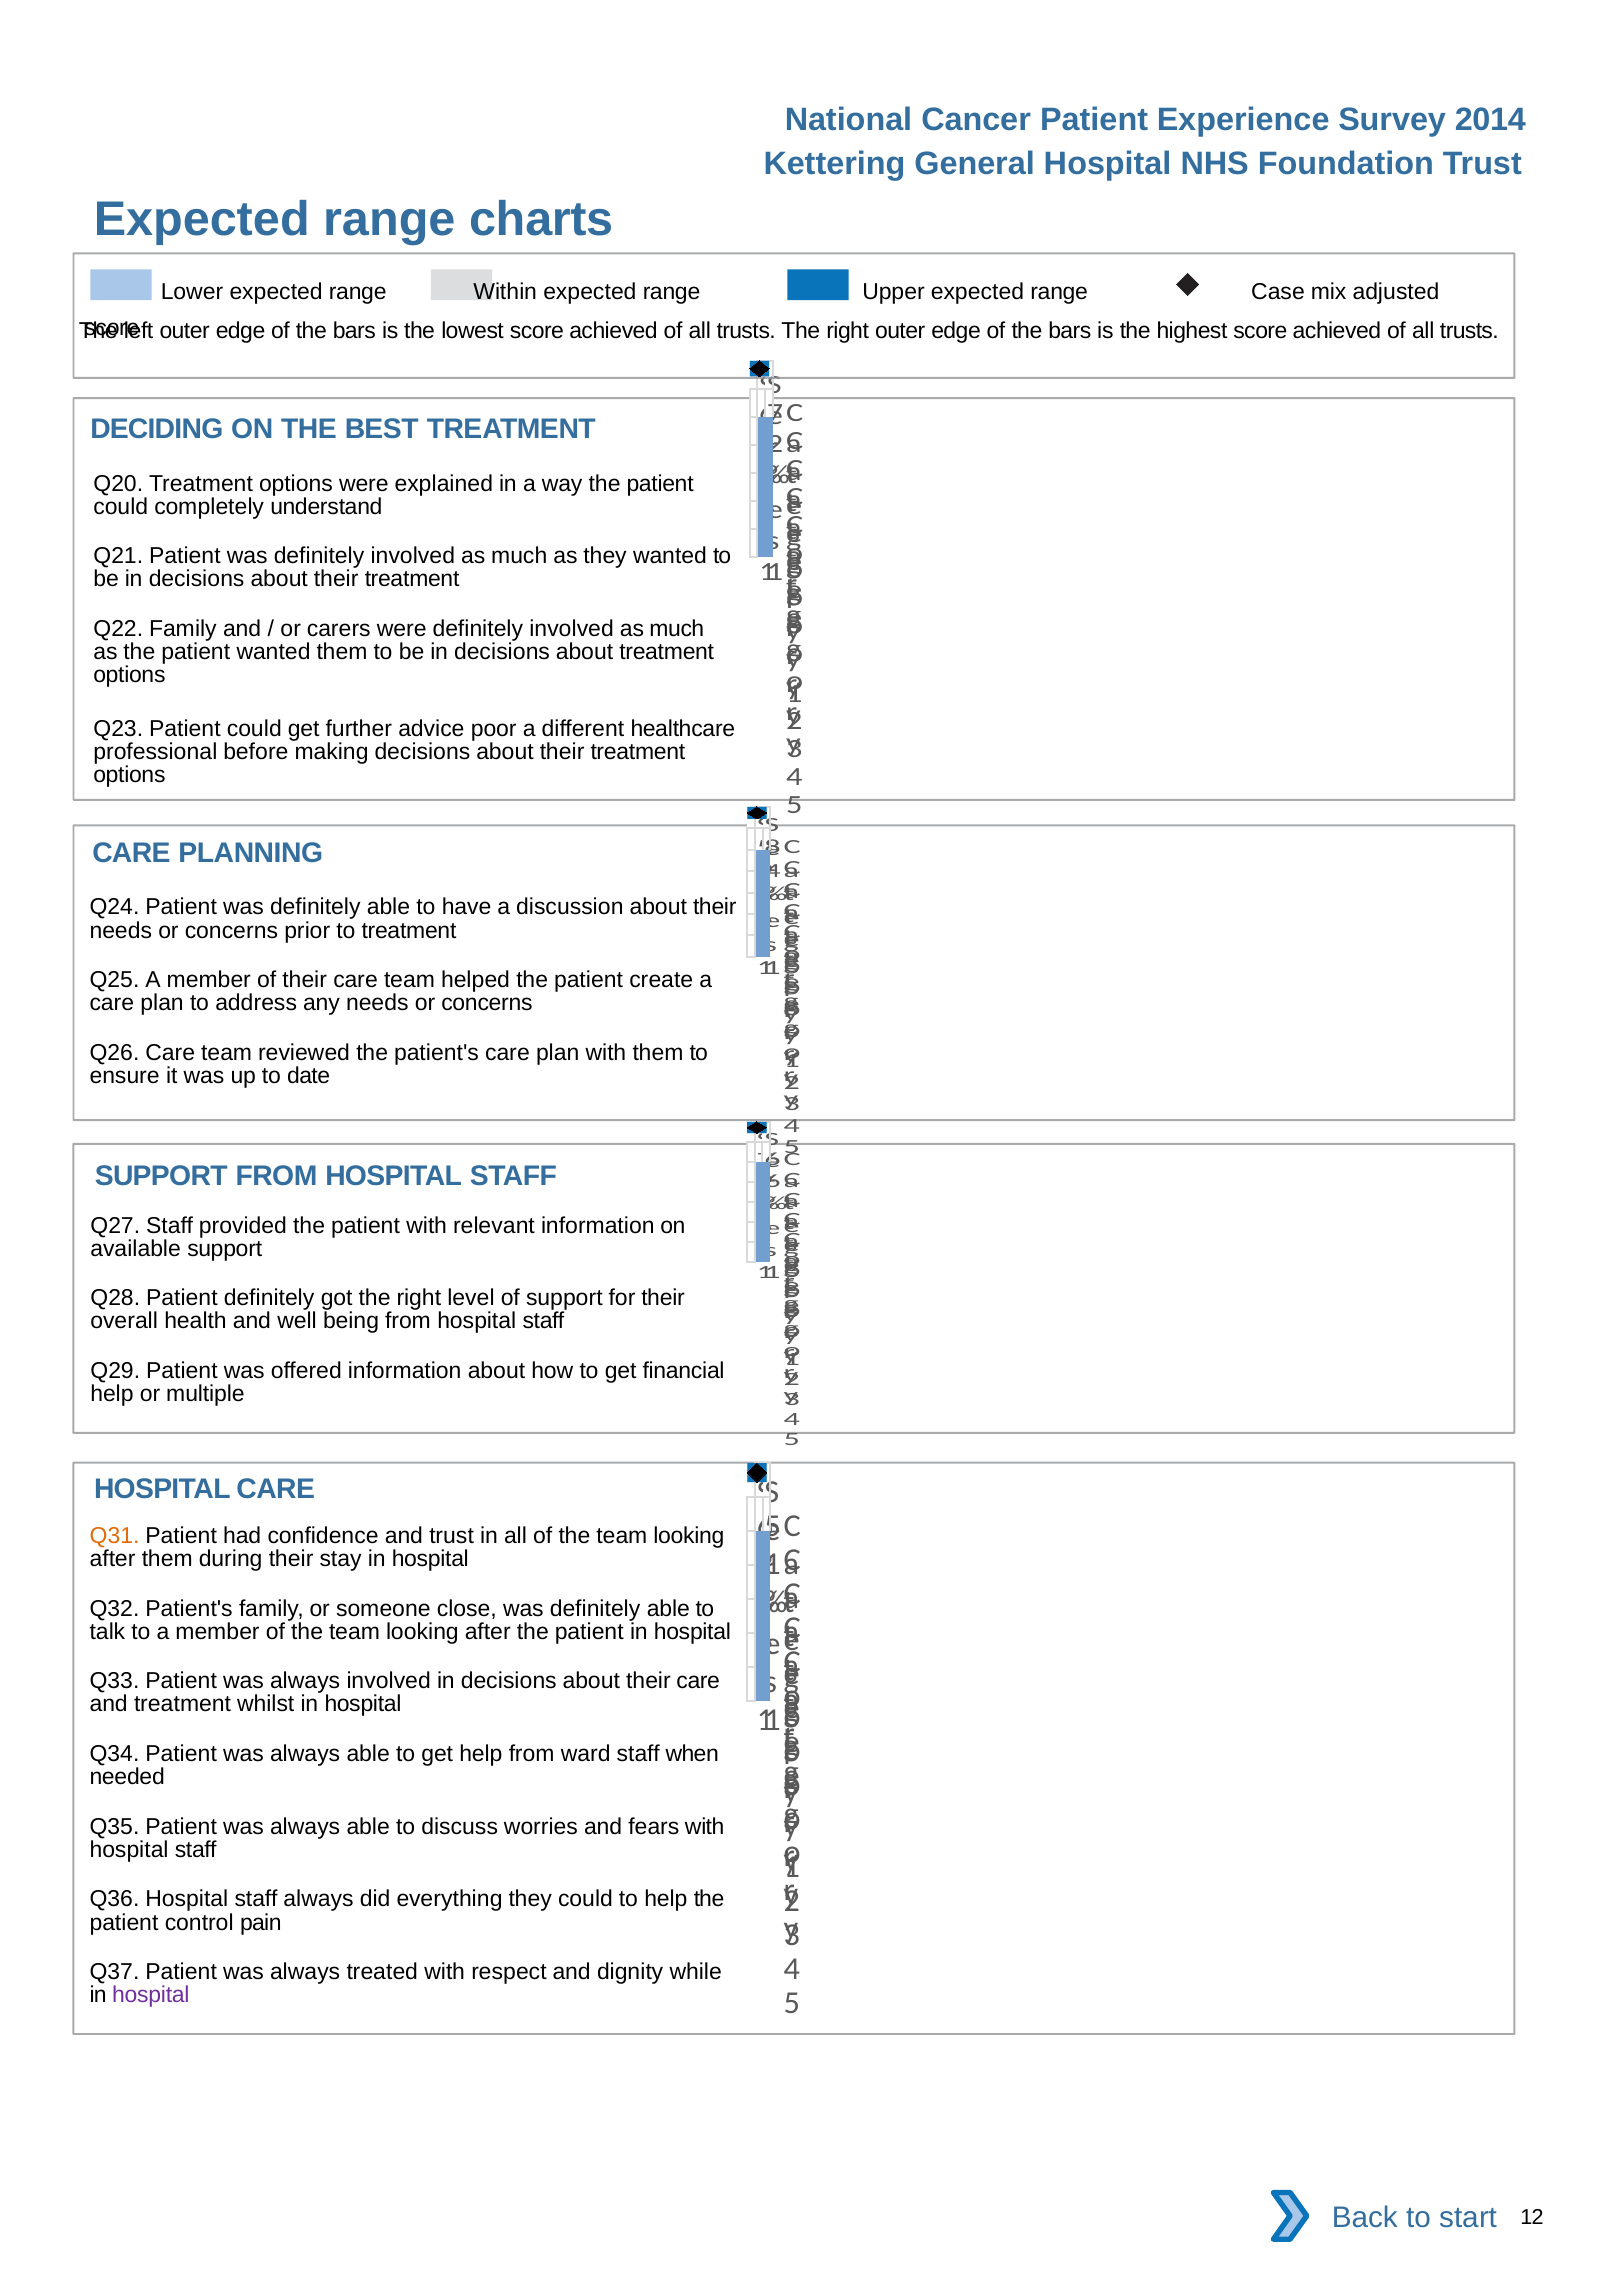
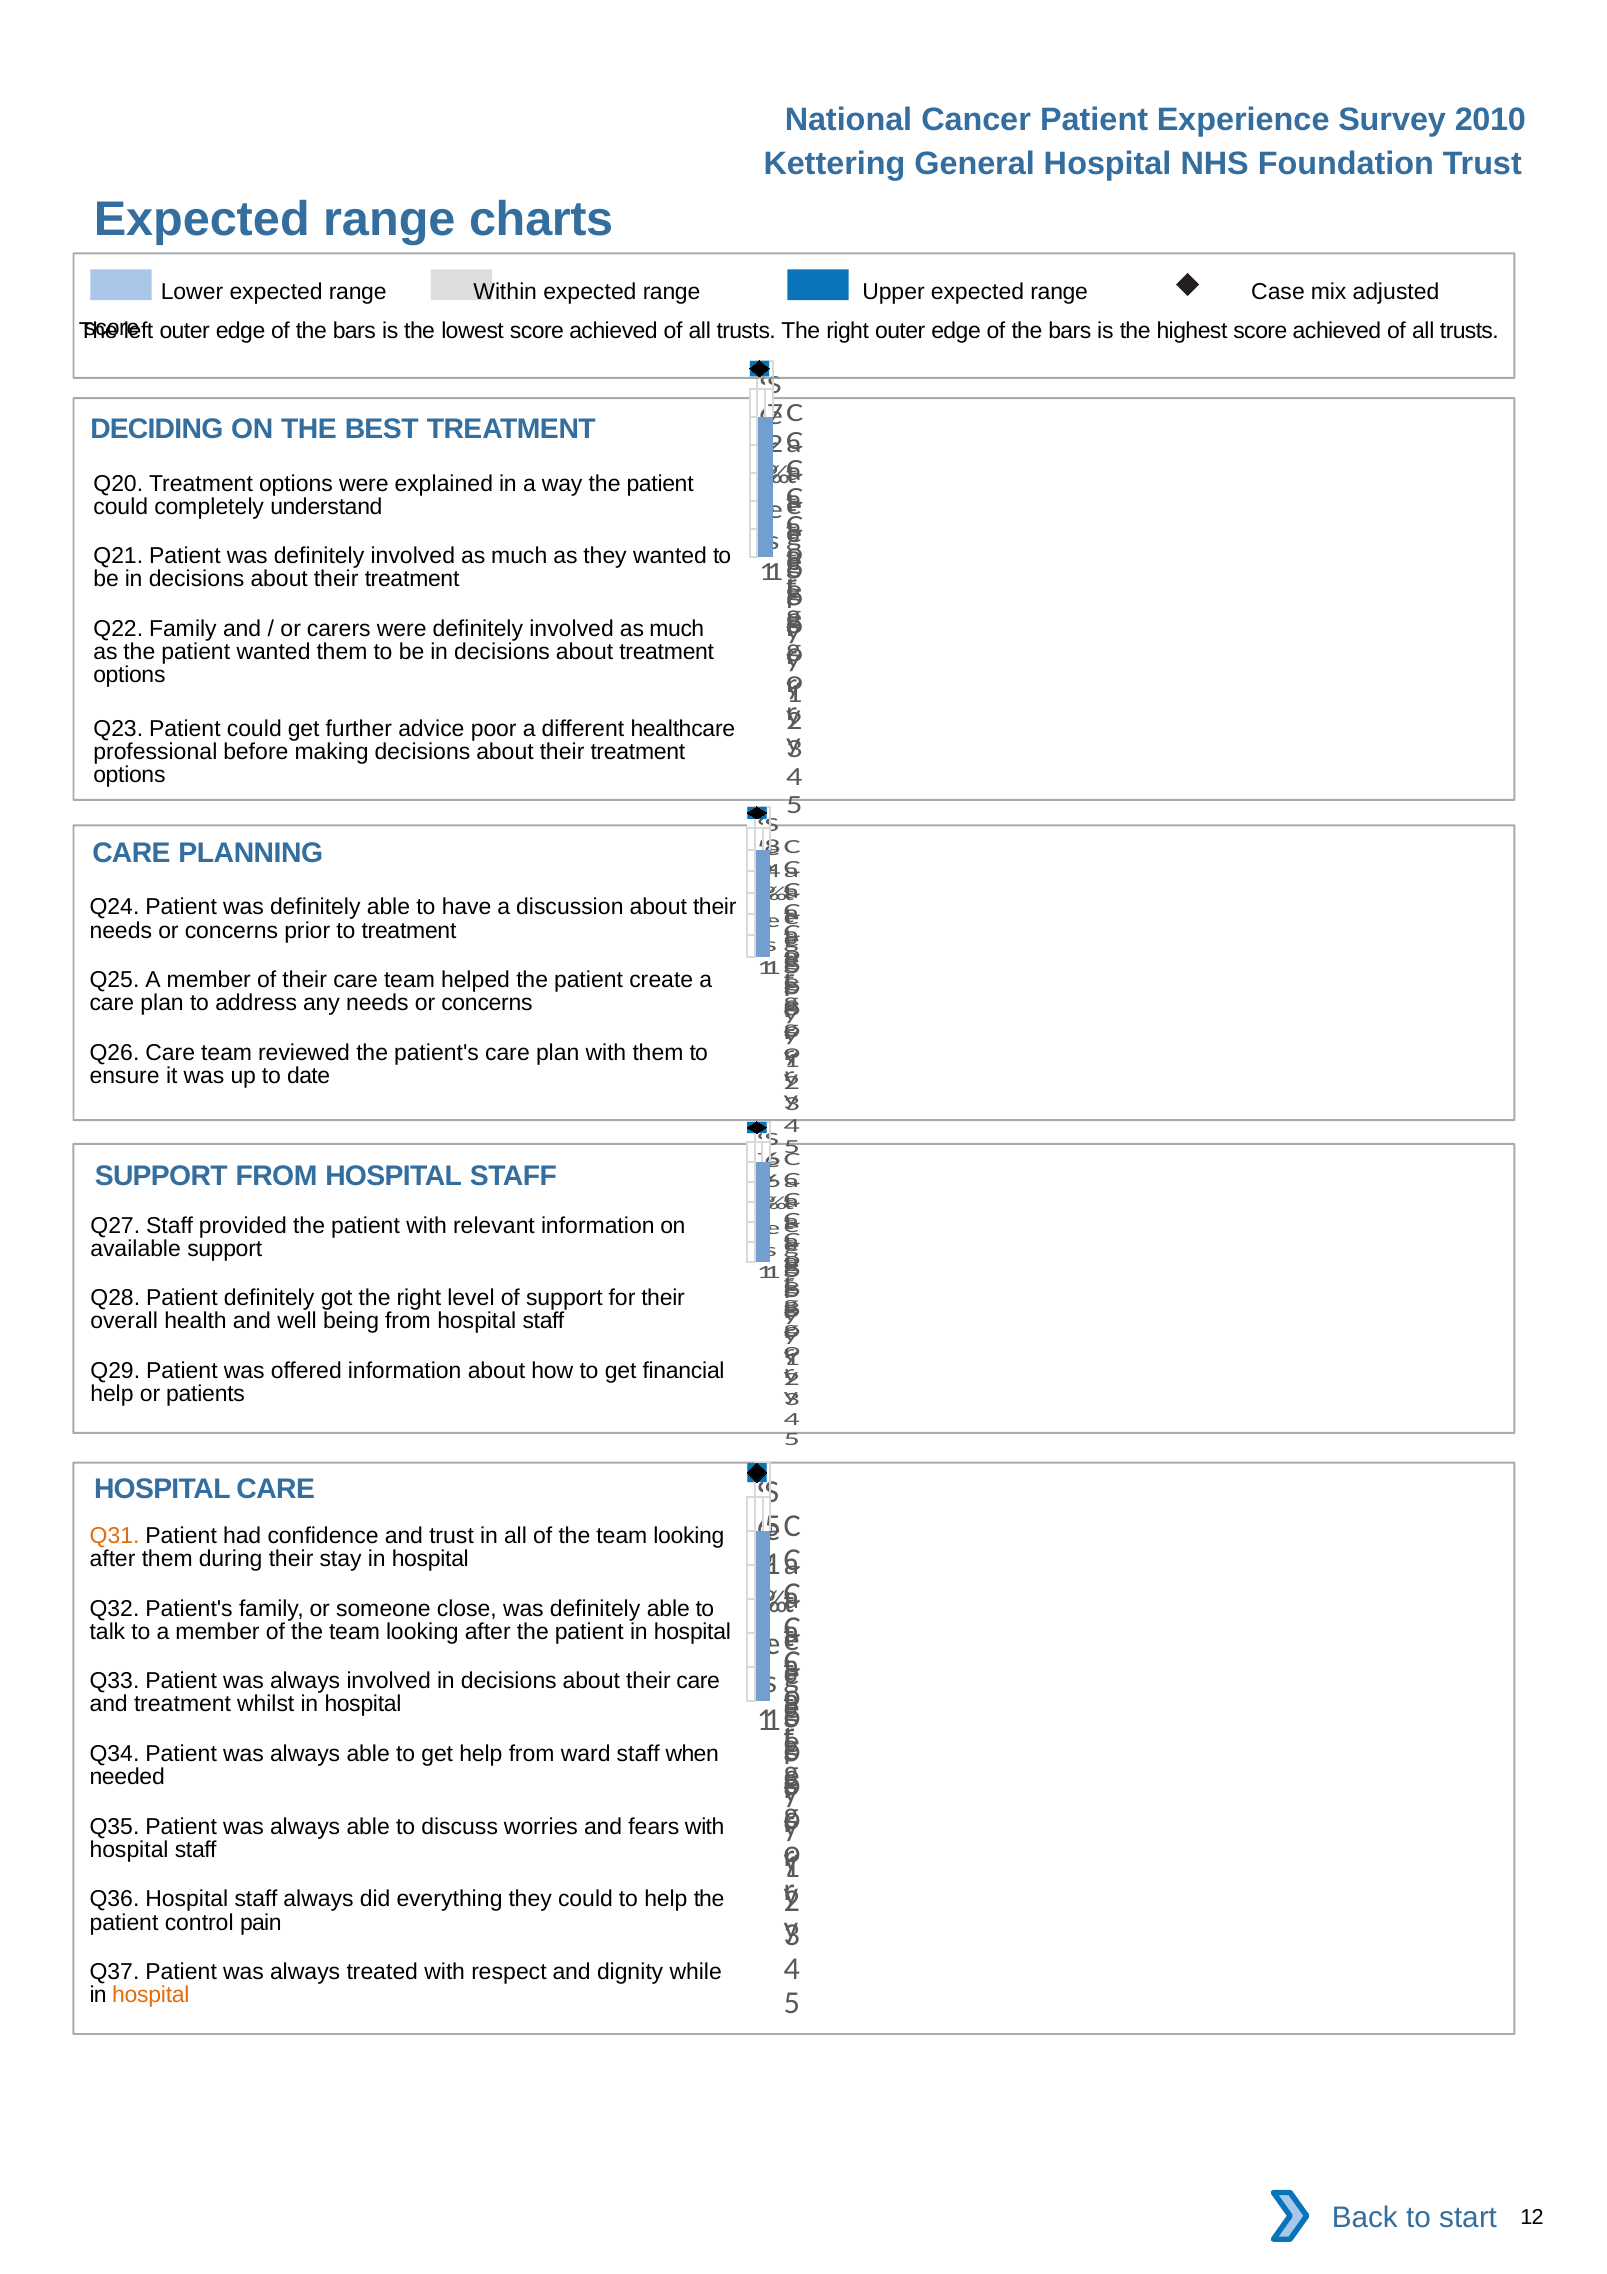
2014: 2014 -> 2010
multiple: multiple -> patients
hospital at (151, 1995) colour: purple -> orange
